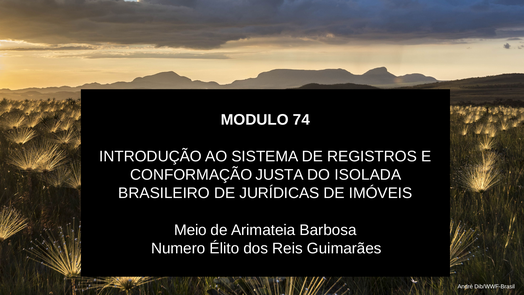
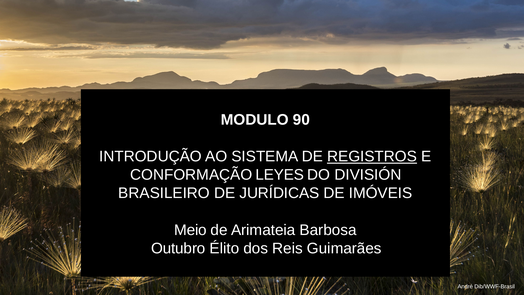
74: 74 -> 90
REGISTROS underline: none -> present
JUSTA: JUSTA -> LEYES
ISOLADA: ISOLADA -> DIVISIÓN
Numero: Numero -> Outubro
